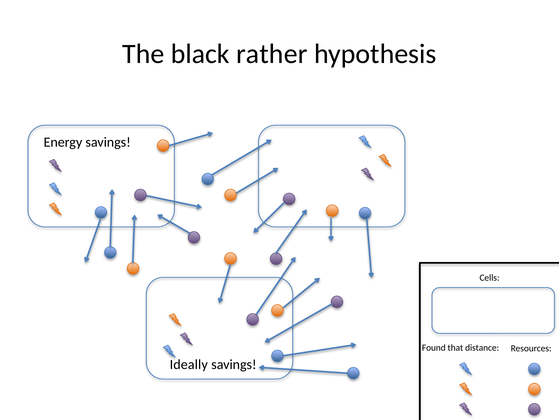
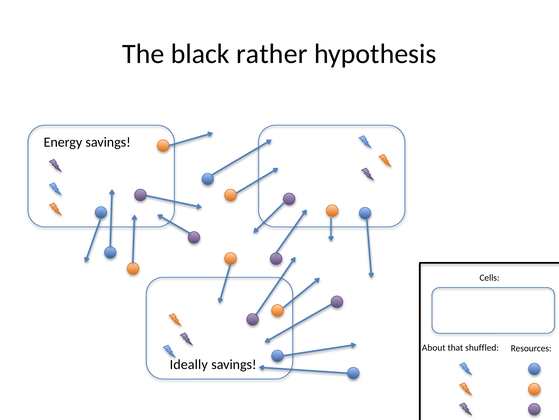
Found: Found -> About
distance: distance -> shuffled
